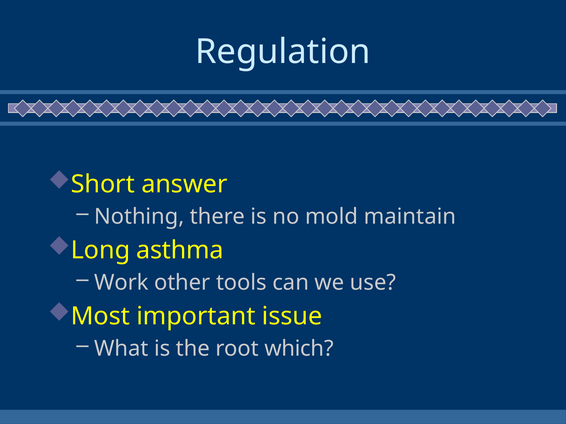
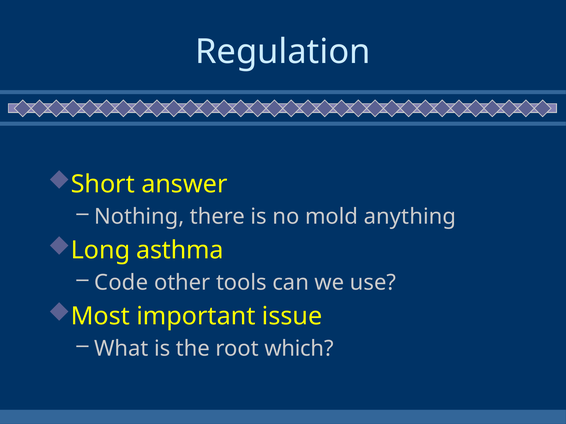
maintain: maintain -> anything
Work: Work -> Code
